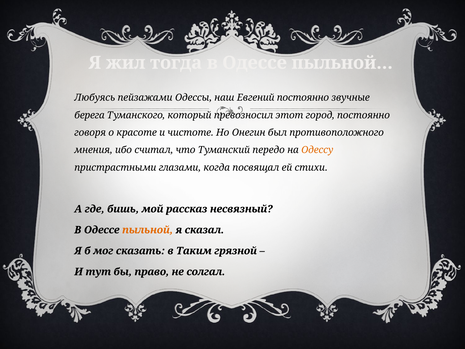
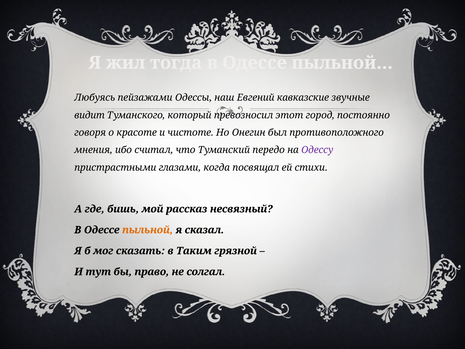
Евгений постоянно: постоянно -> кавказские
берега: берега -> видит
Одессу colour: orange -> purple
